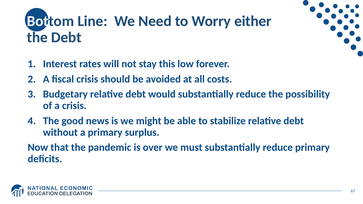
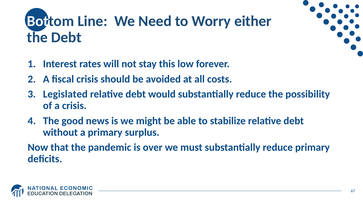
Budgetary: Budgetary -> Legislated
